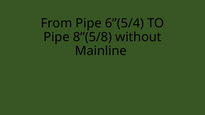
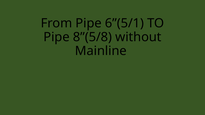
6”(5/4: 6”(5/4 -> 6”(5/1
